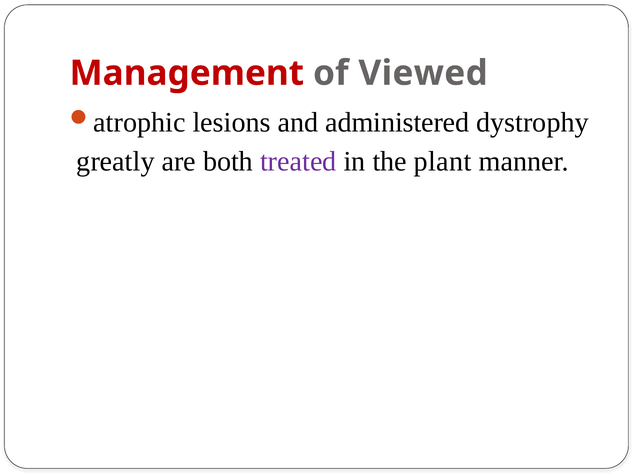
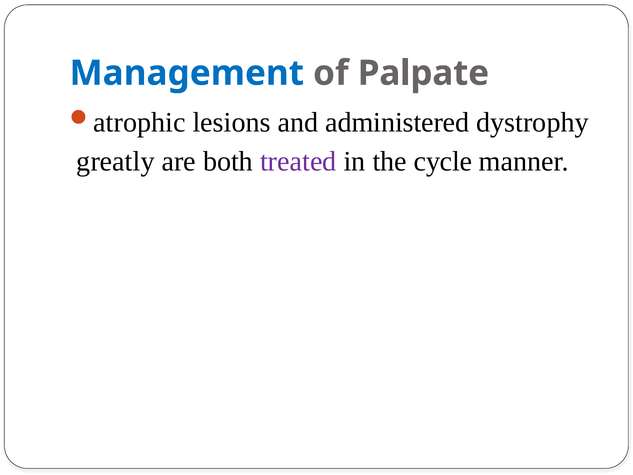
Management colour: red -> blue
Viewed: Viewed -> Palpate
plant: plant -> cycle
